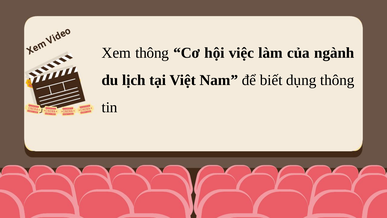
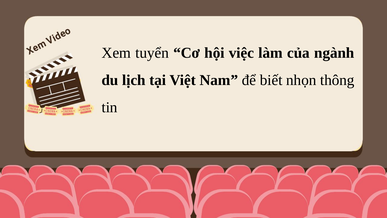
Xem thông: thông -> tuyển
dụng: dụng -> nhọn
